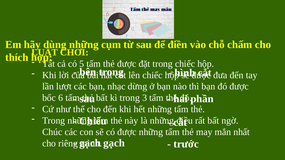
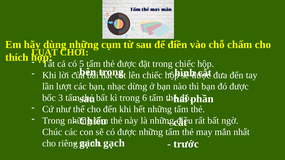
6: 6 -> 3
3: 3 -> 6
